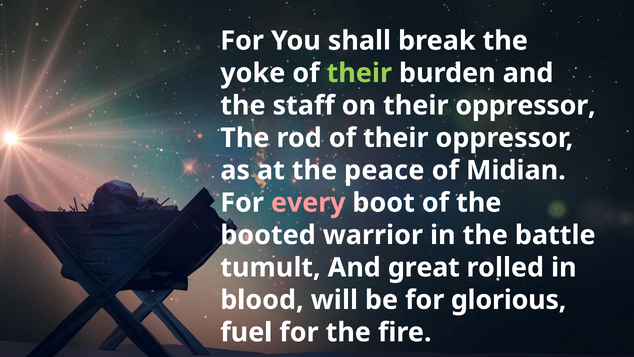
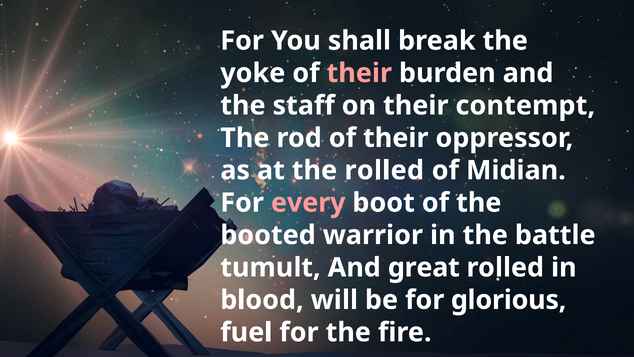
their at (359, 73) colour: light green -> pink
on their oppressor: oppressor -> contempt
the peace: peace -> rolled
